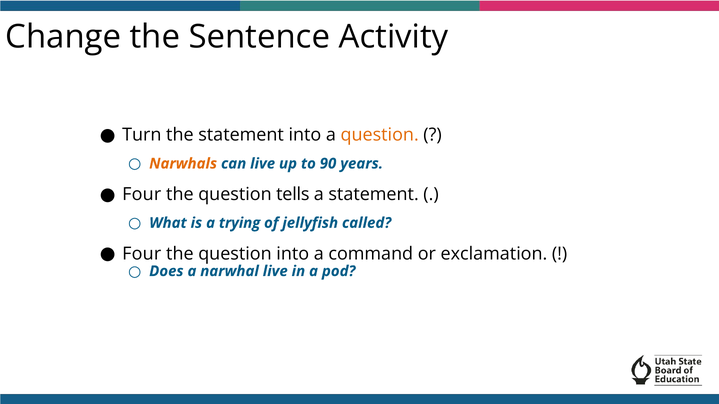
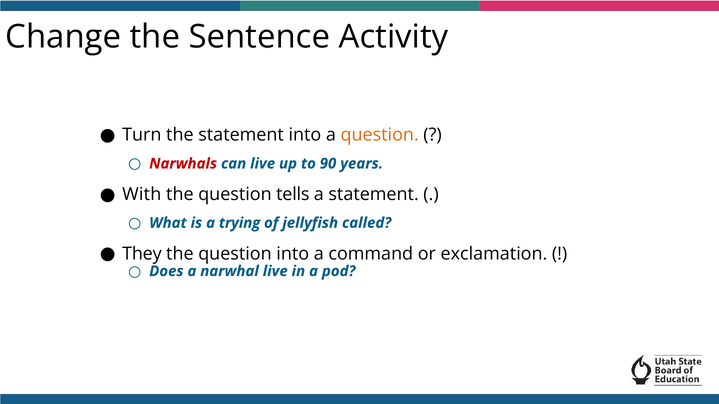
Narwhals colour: orange -> red
Four at (142, 195): Four -> With
Four at (142, 254): Four -> They
